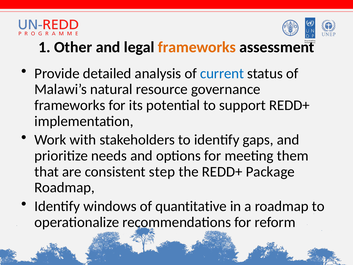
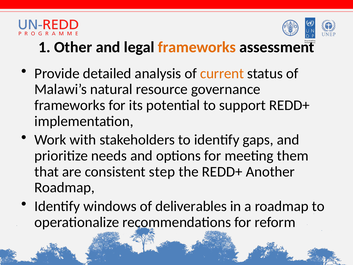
current colour: blue -> orange
Package: Package -> Another
quantitative: quantitative -> deliverables
